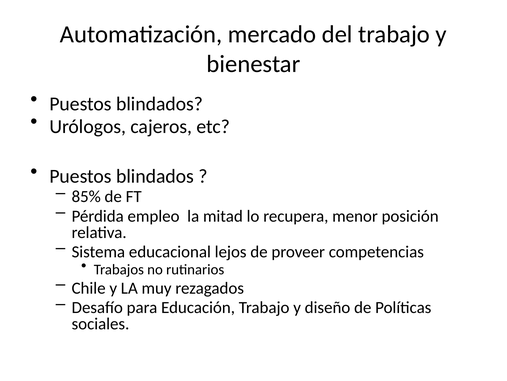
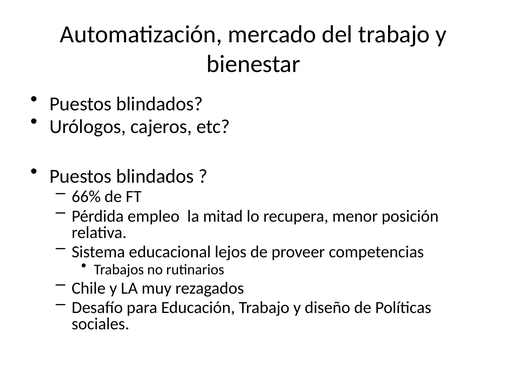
85%: 85% -> 66%
